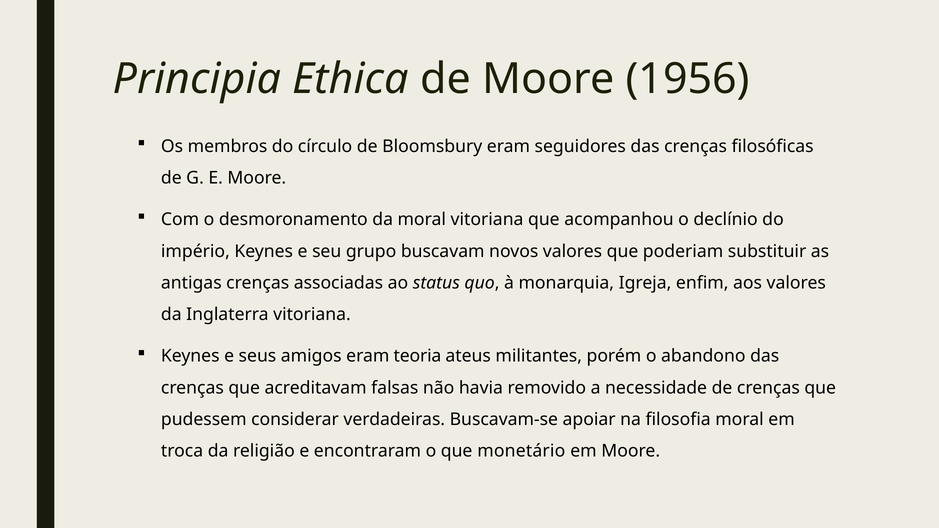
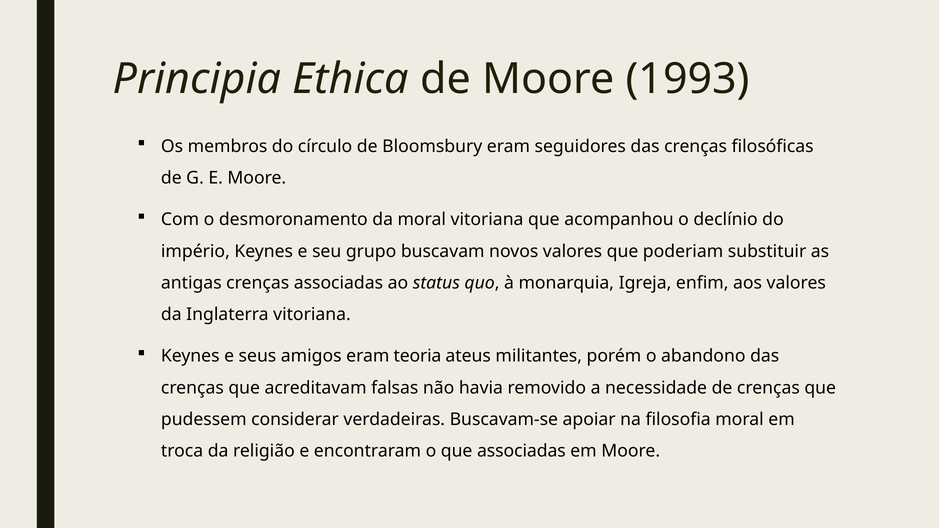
1956: 1956 -> 1993
que monetário: monetário -> associadas
